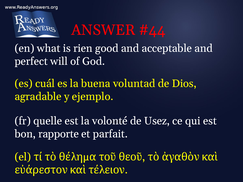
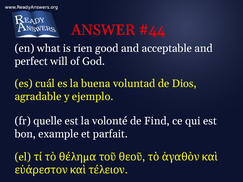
Usez: Usez -> Find
rapporte: rapporte -> example
